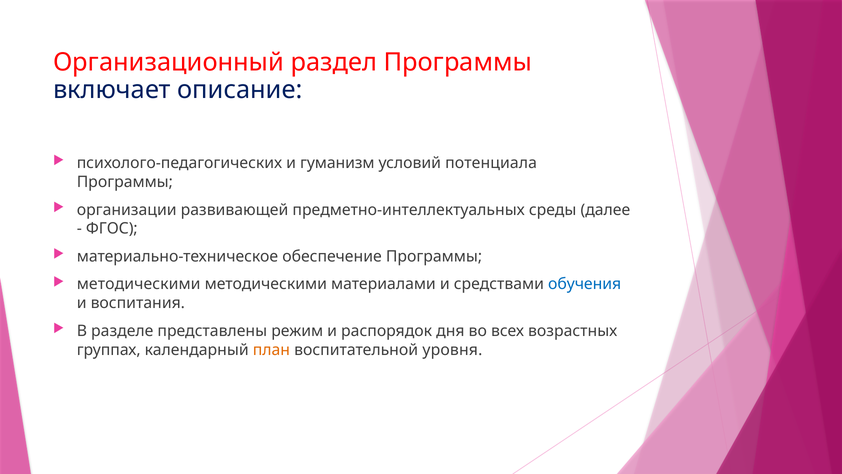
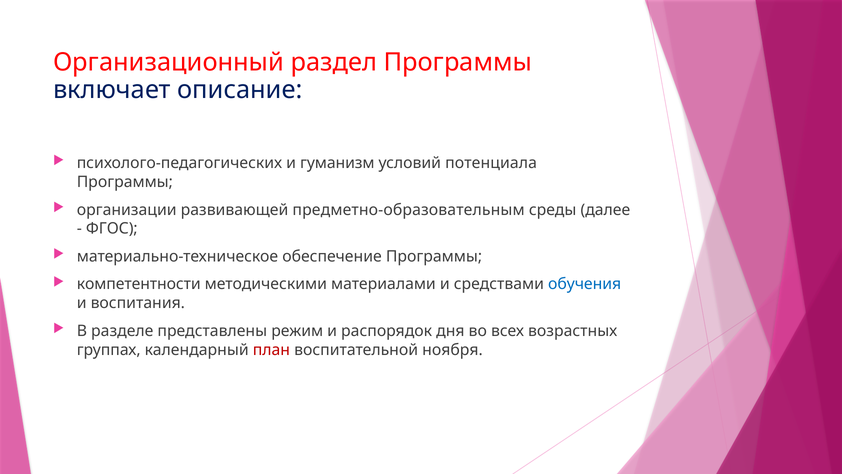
предметно-интеллектуальных: предметно-интеллектуальных -> предметно-образовательным
методическими at (139, 284): методическими -> компетентности
план colour: orange -> red
уровня: уровня -> ноября
